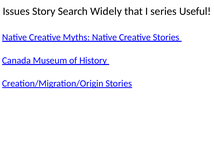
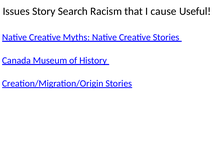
Widely: Widely -> Racism
series: series -> cause
